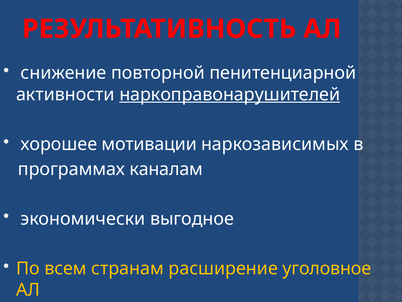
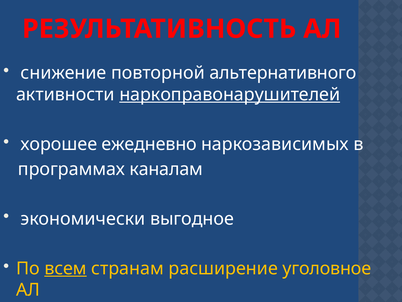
пенитенциарной: пенитенциарной -> альтернативного
мотивации: мотивации -> ежедневно
всем underline: none -> present
